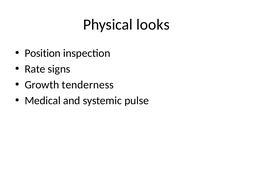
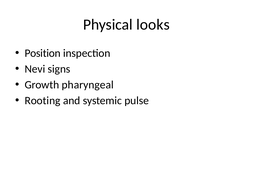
Rate: Rate -> Nevi
tenderness: tenderness -> pharyngeal
Medical: Medical -> Rooting
